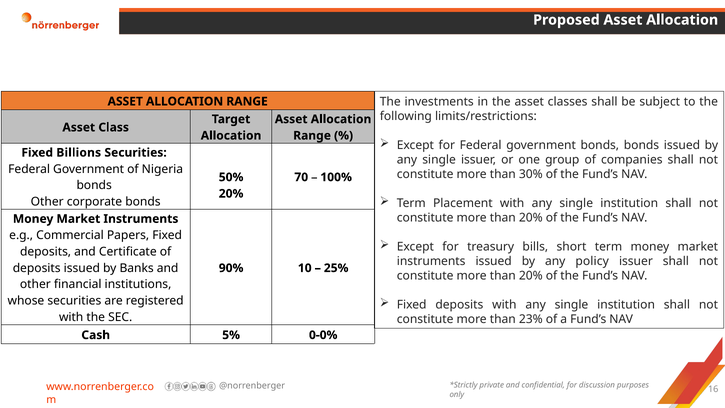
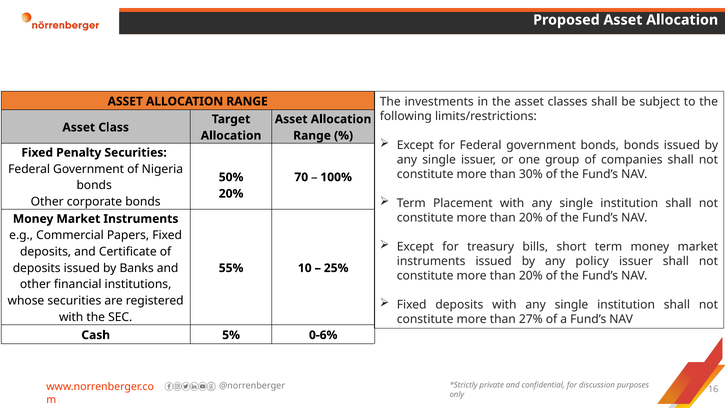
Billions: Billions -> Penalty
90%: 90% -> 55%
23%: 23% -> 27%
0-0%: 0-0% -> 0-6%
